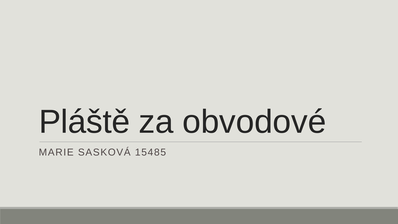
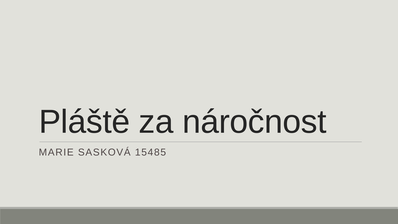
obvodové: obvodové -> náročnost
